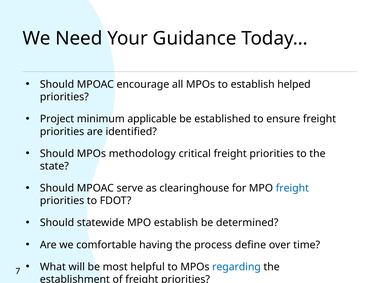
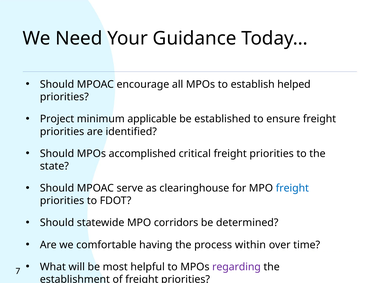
methodology: methodology -> accomplished
MPO establish: establish -> corridors
define: define -> within
regarding colour: blue -> purple
